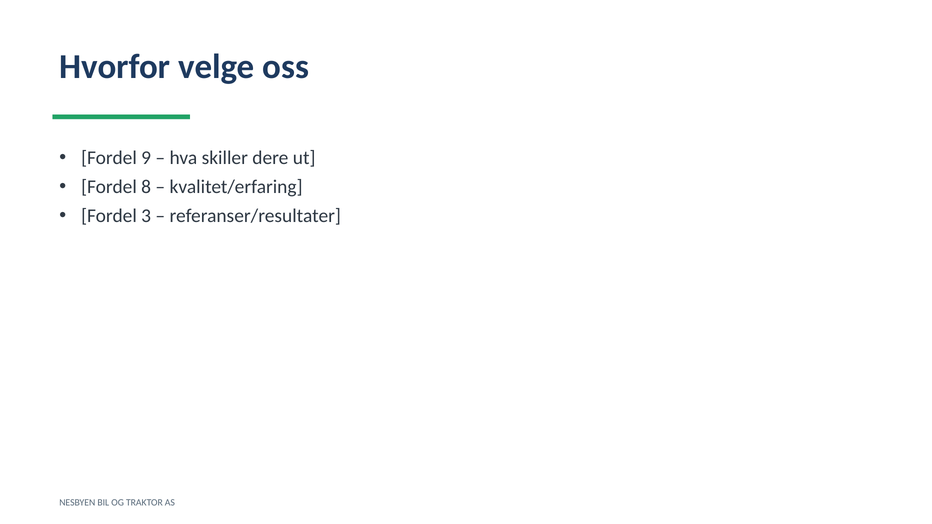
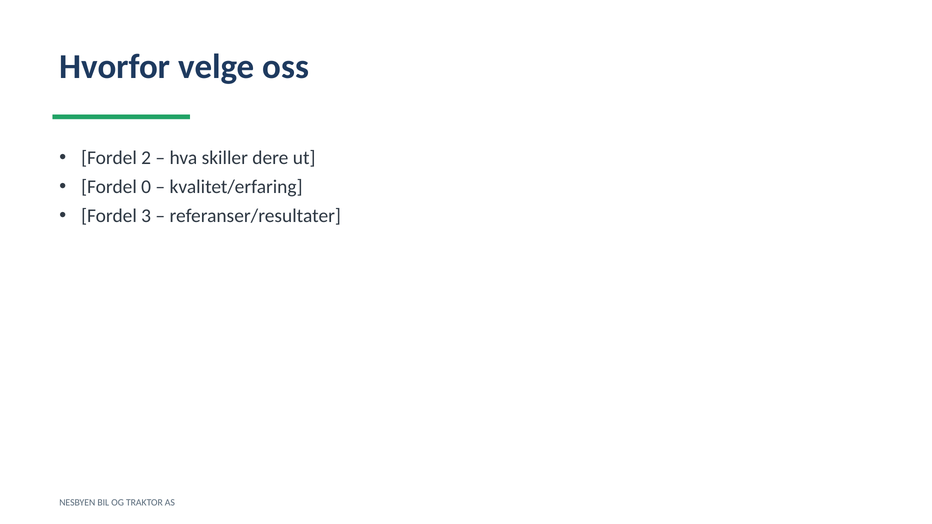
9: 9 -> 2
8: 8 -> 0
